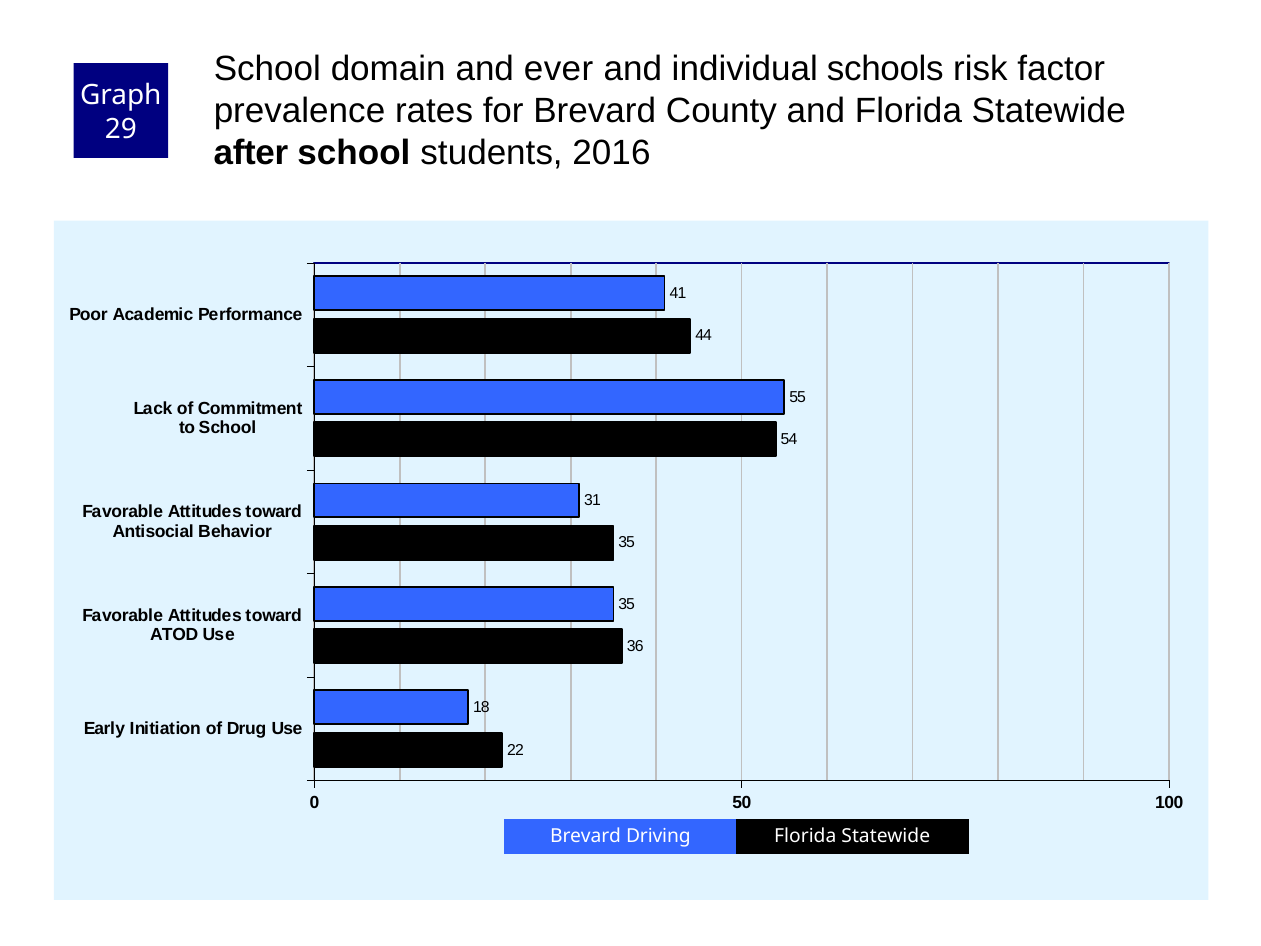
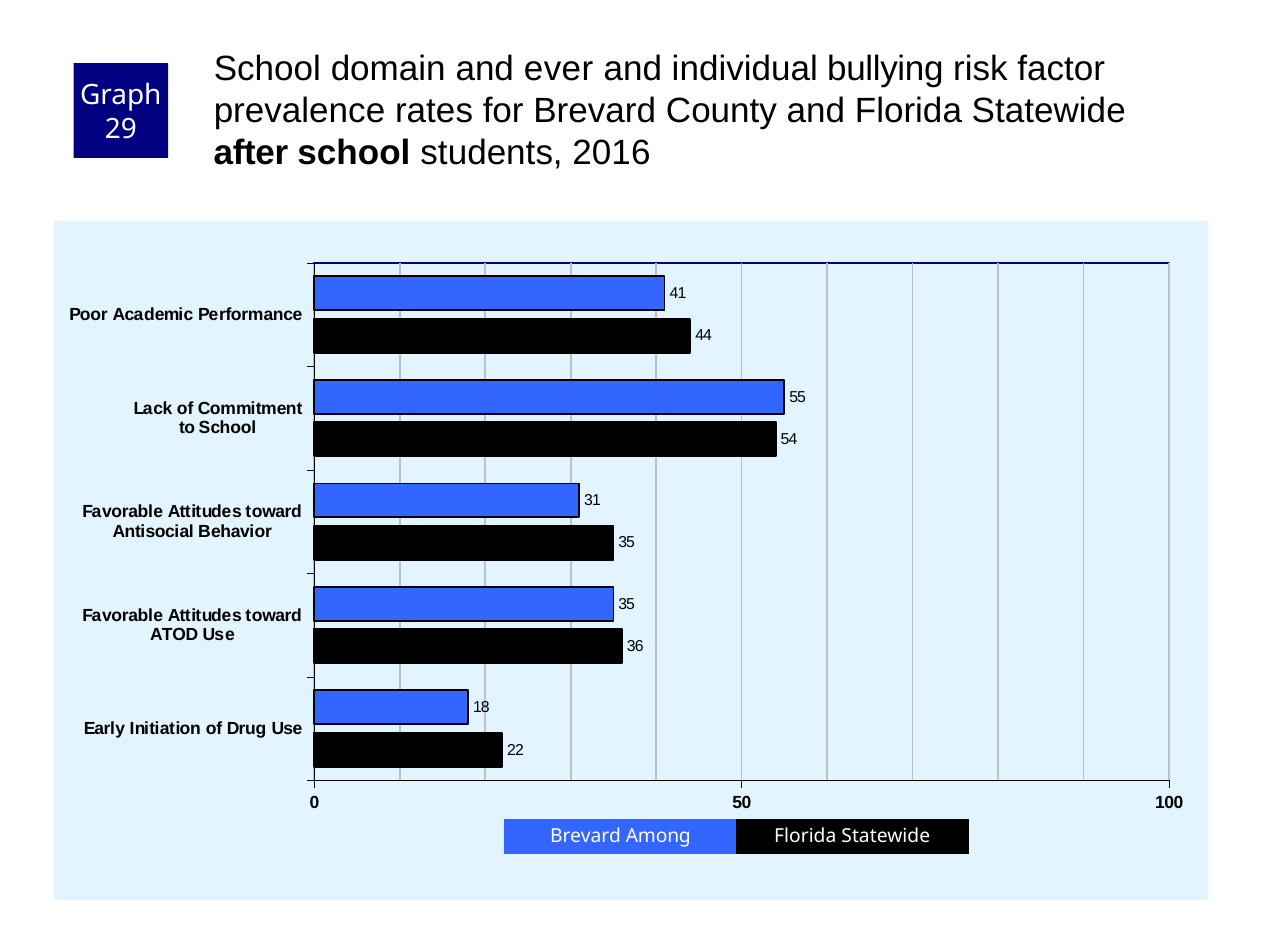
schools: schools -> bullying
Driving: Driving -> Among
